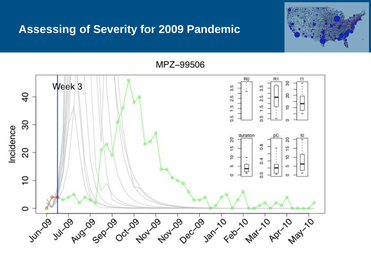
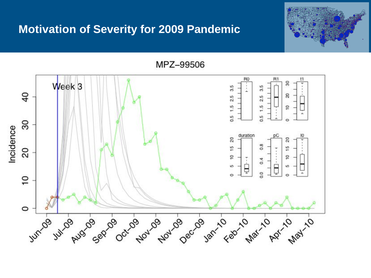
Assessing: Assessing -> Motivation
